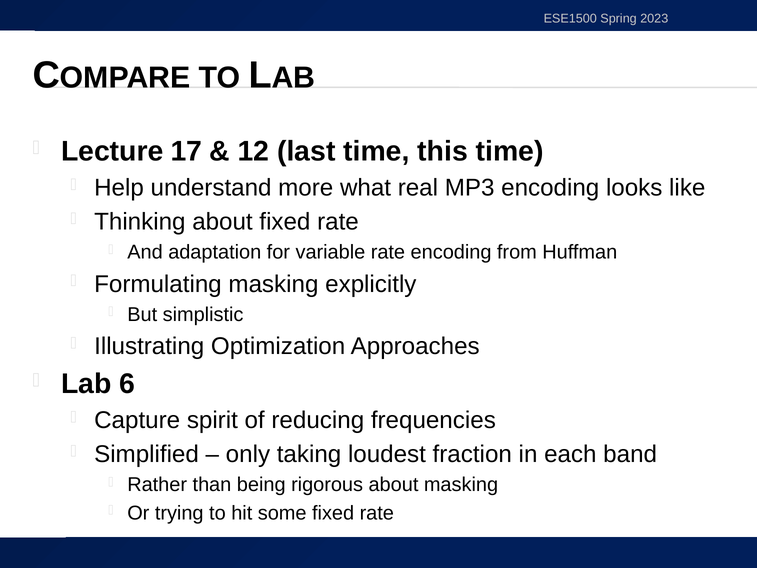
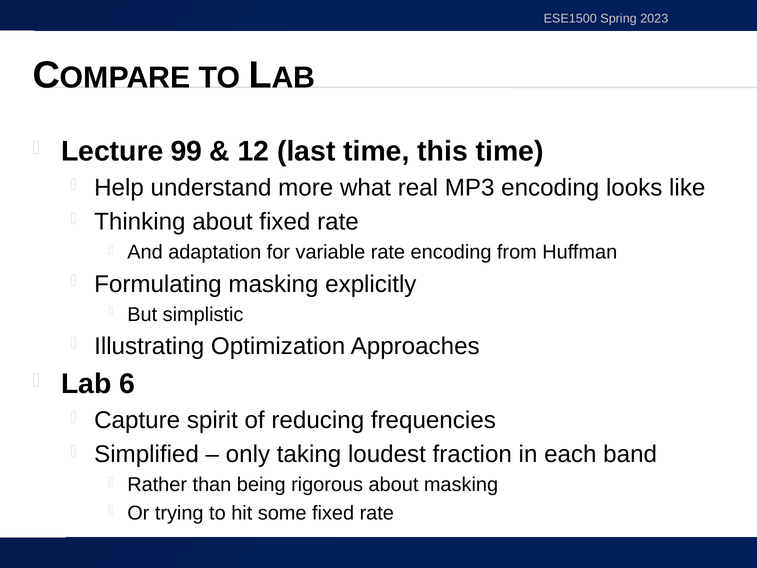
17: 17 -> 99
